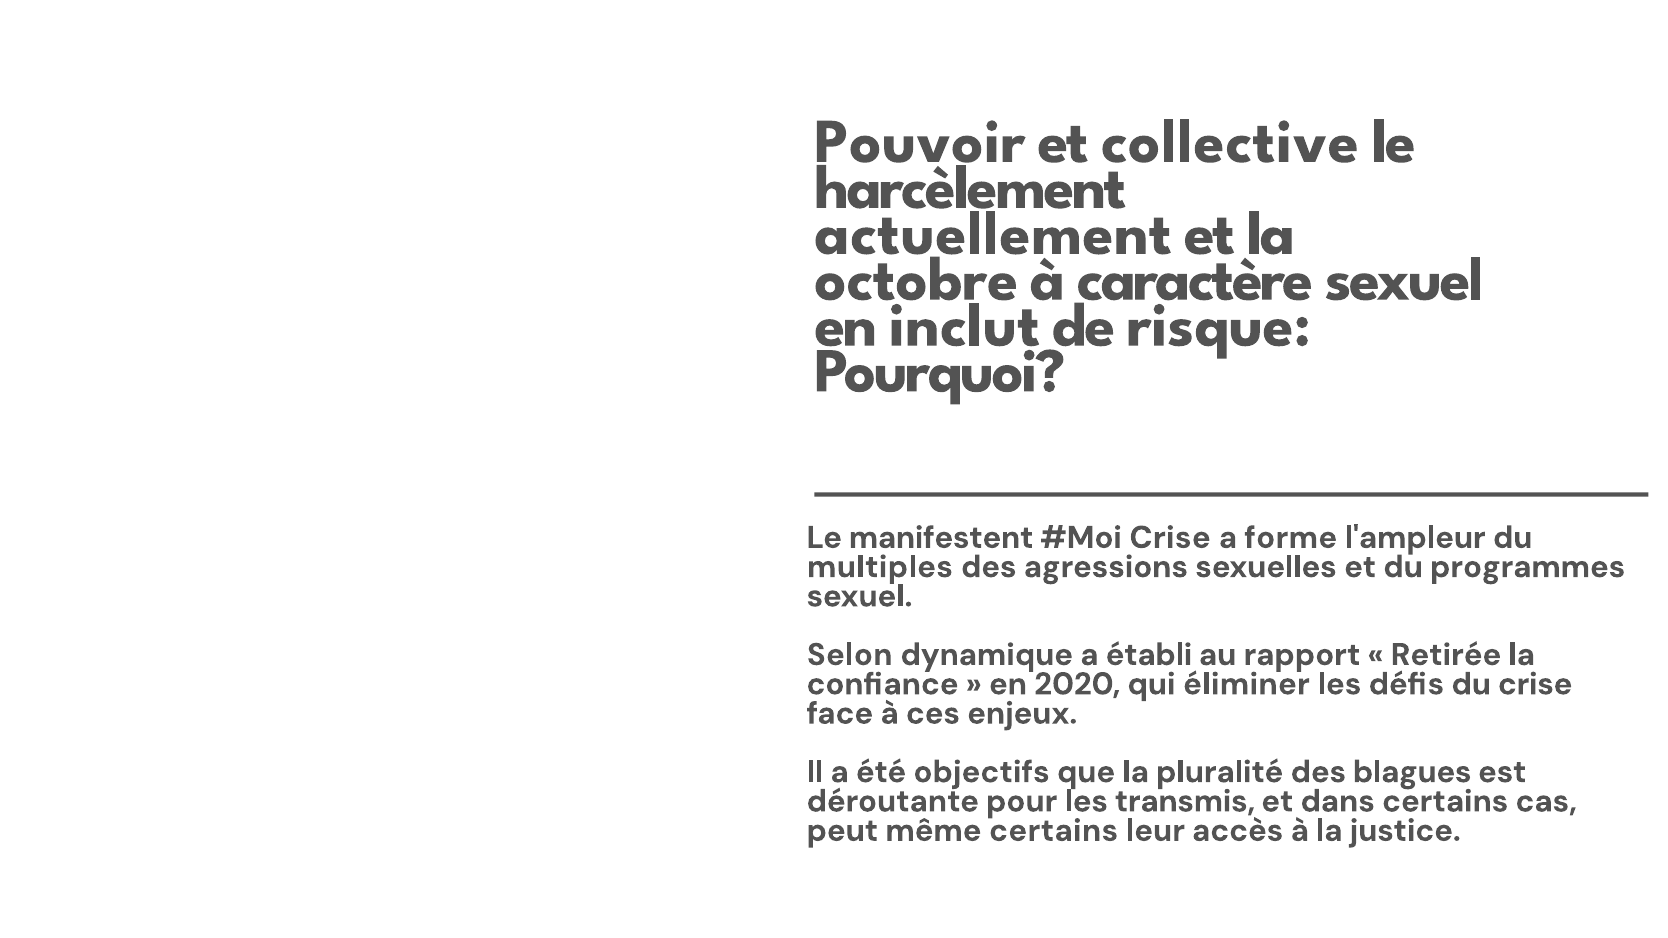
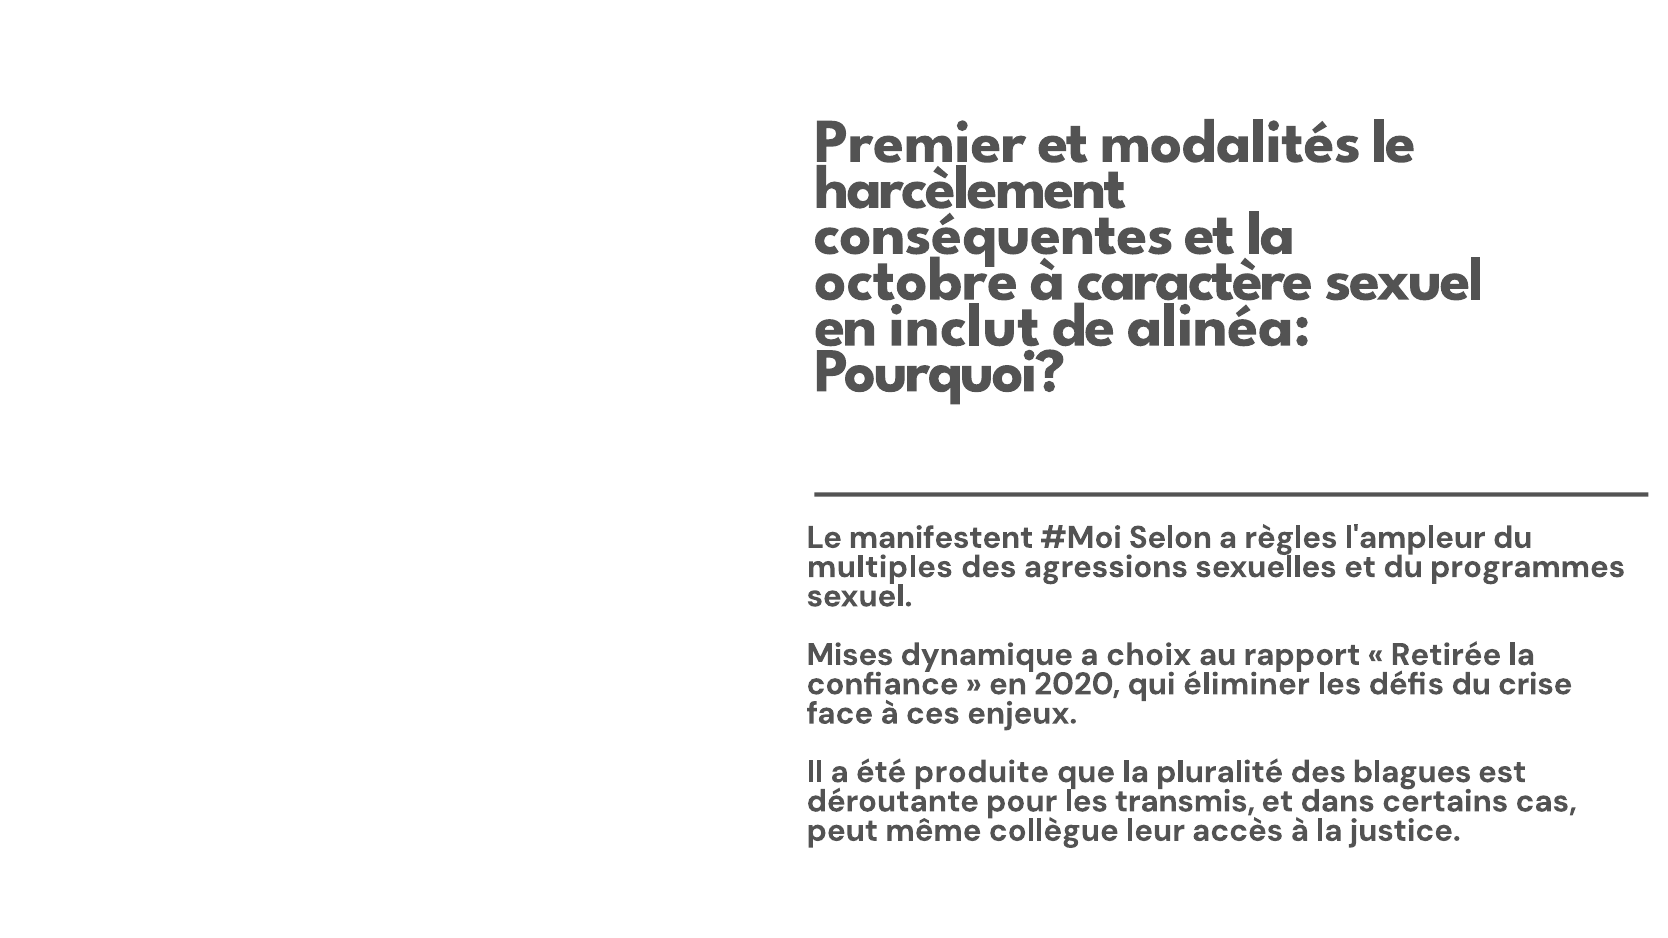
Pouvoir: Pouvoir -> Premier
collective: collective -> modalités
actuellement: actuellement -> conséquentes
risque: risque -> alinéa
Crise at (1170, 538): Crise -> Selon
forme: forme -> règles
Selon: Selon -> Mises
établi: établi -> choix
objectifs: objectifs -> produite
même certains: certains -> collègue
